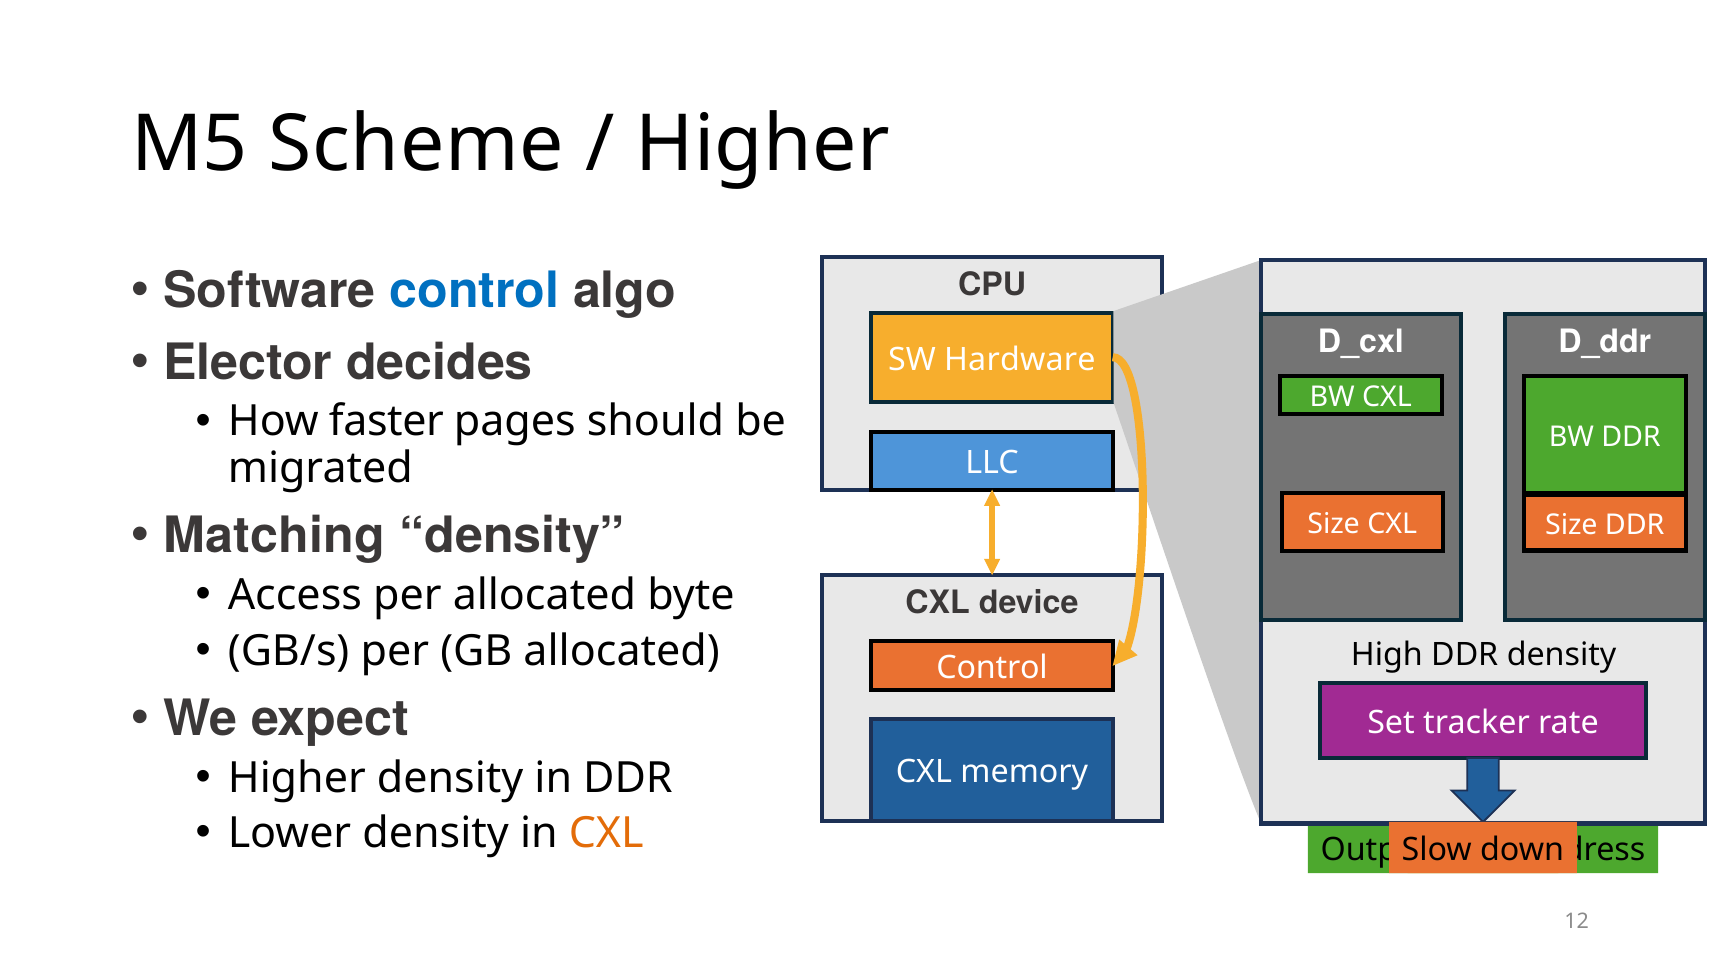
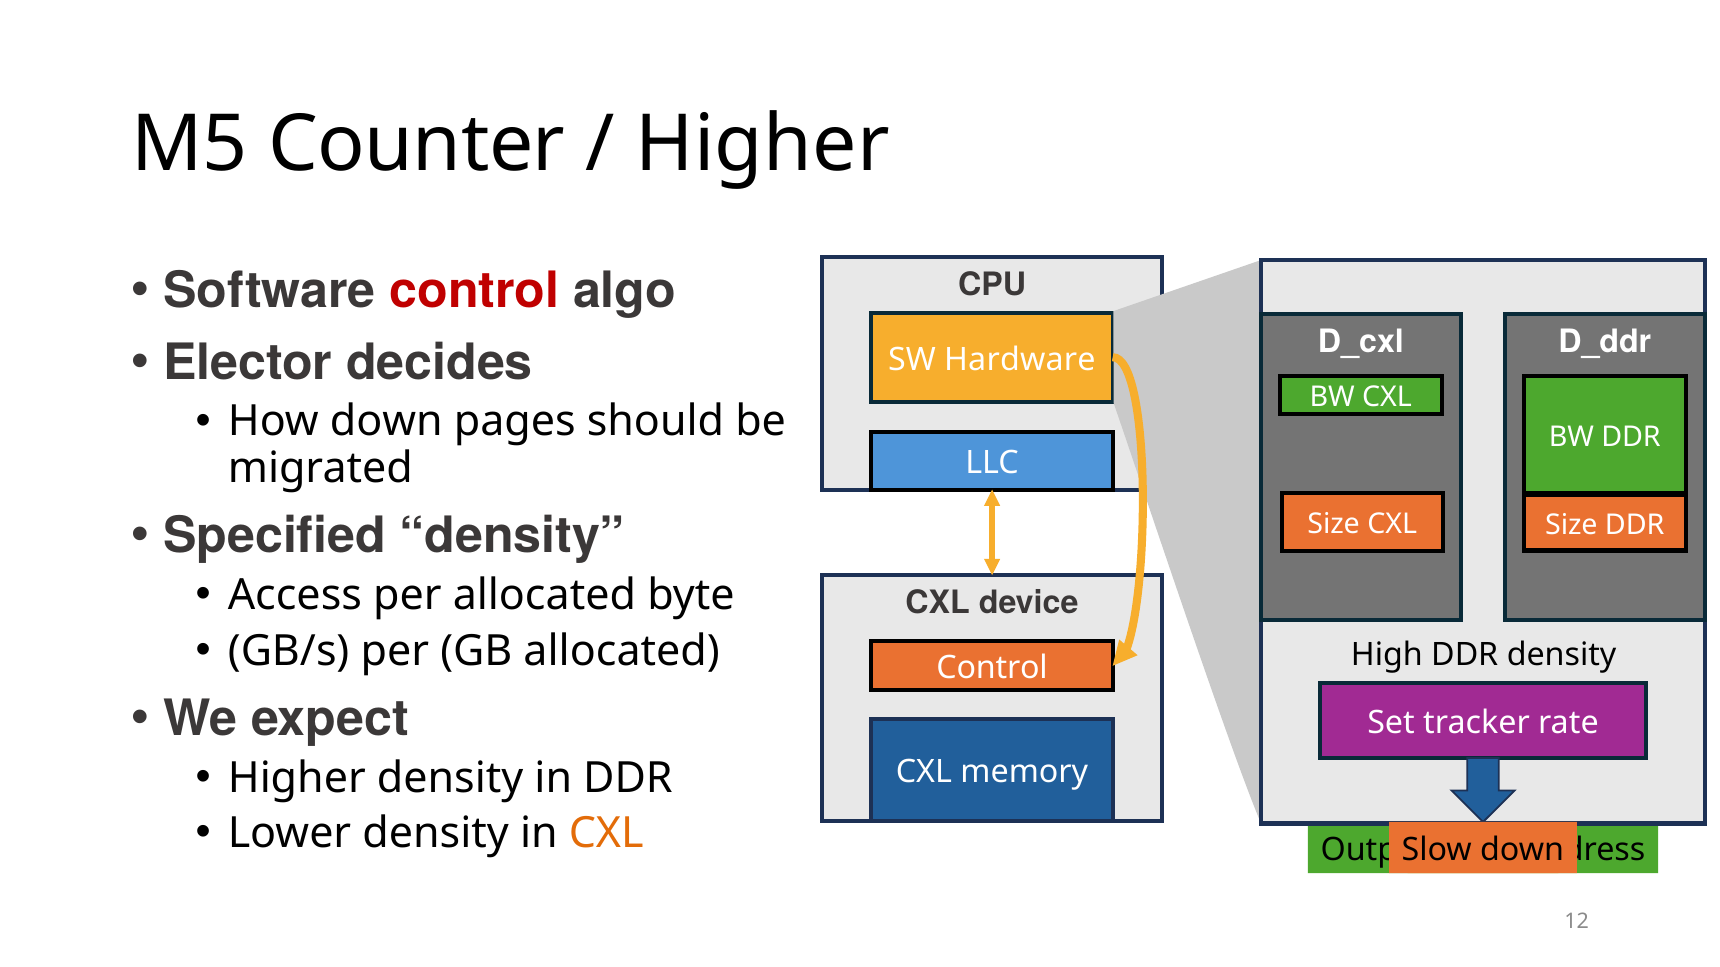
Scheme: Scheme -> Counter
control at (474, 291) colour: blue -> red
How faster: faster -> down
Matching at (274, 537): Matching -> Specified
